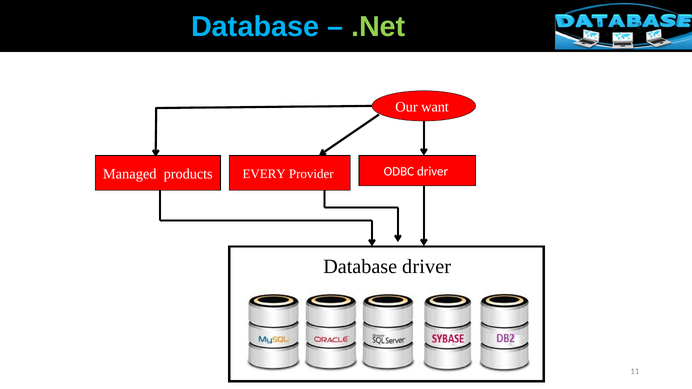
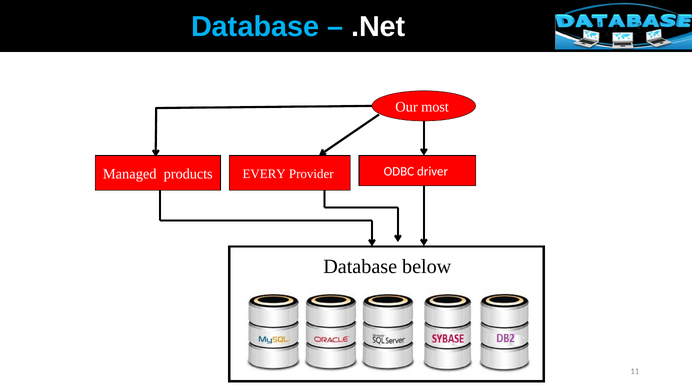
.Net colour: light green -> white
want: want -> most
Database driver: driver -> below
